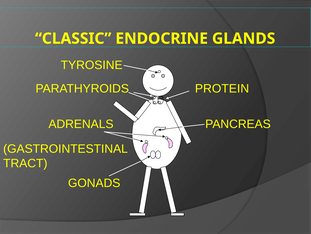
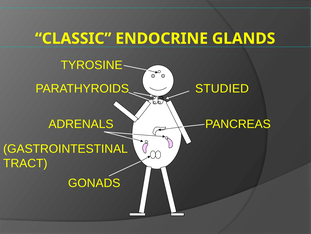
PROTEIN: PROTEIN -> STUDIED
